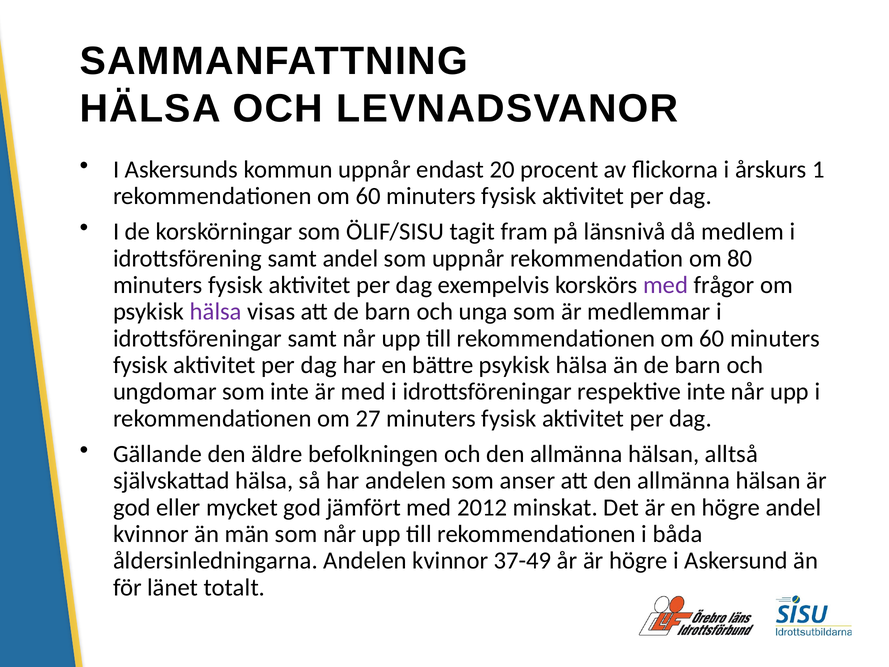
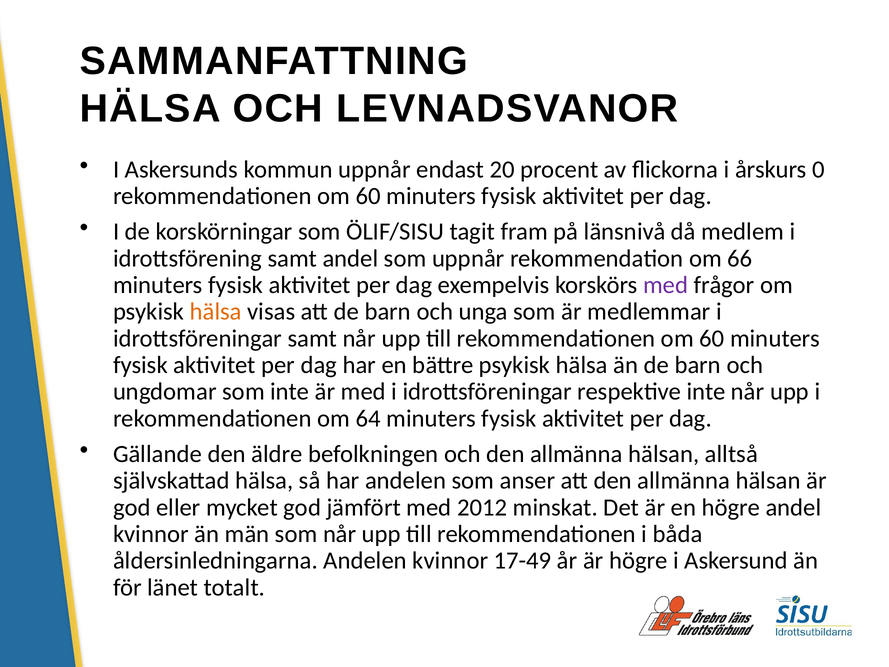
1: 1 -> 0
80: 80 -> 66
hälsa at (216, 312) colour: purple -> orange
27: 27 -> 64
37-49: 37-49 -> 17-49
